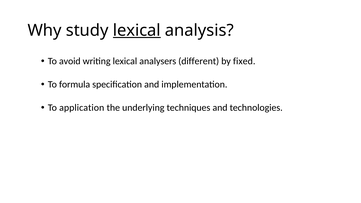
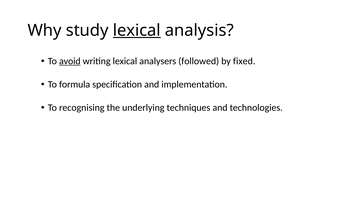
avoid underline: none -> present
different: different -> followed
application: application -> recognising
